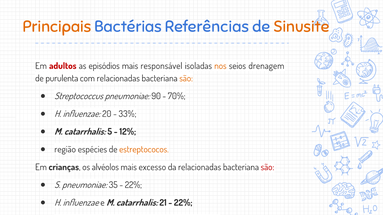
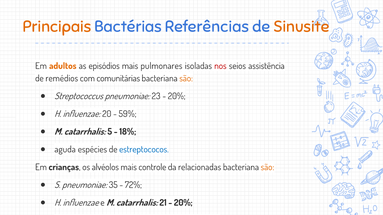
adultos colour: red -> orange
responsável: responsável -> pulmonares
nos colour: orange -> red
drenagem: drenagem -> assistência
purulenta: purulenta -> remédios
com relacionadas: relacionadas -> comunitárias
90: 90 -> 23
70% at (177, 96): 70% -> 20%
33%: 33% -> 59%
12%: 12% -> 18%
região: região -> aguda
estreptococos colour: orange -> blue
excesso: excesso -> controle
são at (267, 168) colour: red -> orange
22% at (133, 185): 22% -> 72%
22% at (183, 203): 22% -> 20%
